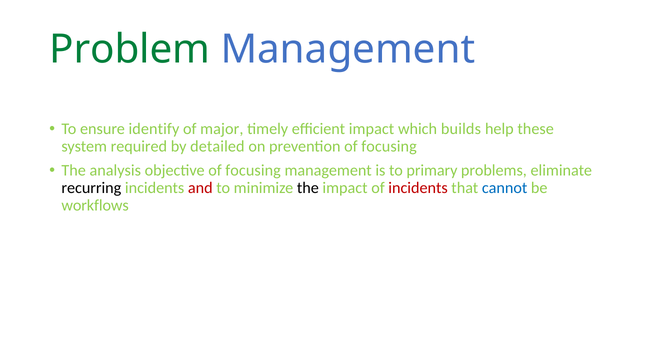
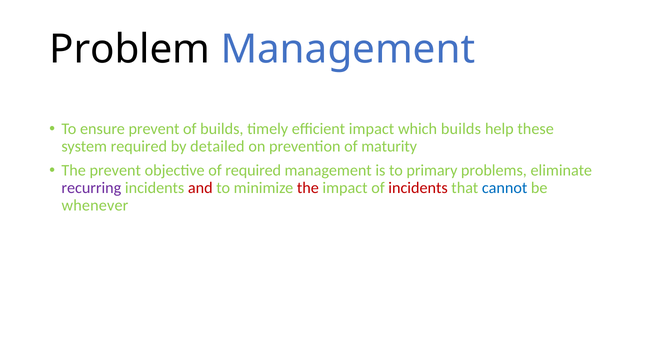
Problem colour: green -> black
ensure identify: identify -> prevent
of major: major -> builds
prevention of focusing: focusing -> maturity
The analysis: analysis -> prevent
objective of focusing: focusing -> required
recurring colour: black -> purple
the at (308, 188) colour: black -> red
workflows: workflows -> whenever
